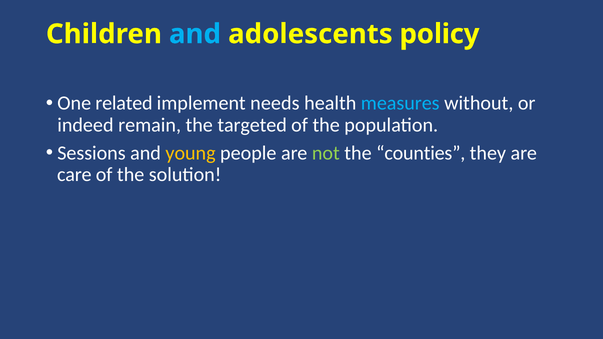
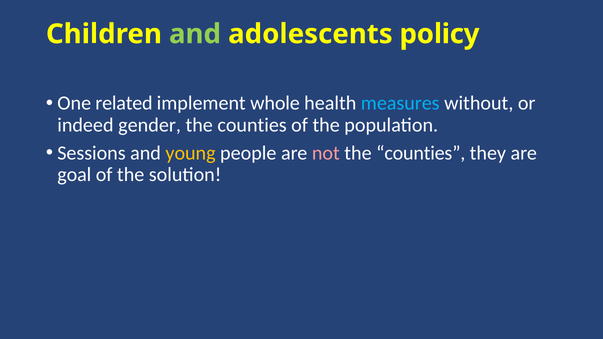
and at (195, 34) colour: light blue -> light green
needs: needs -> whole
remain: remain -> gender
targeted at (252, 125): targeted -> counties
not colour: light green -> pink
care: care -> goal
